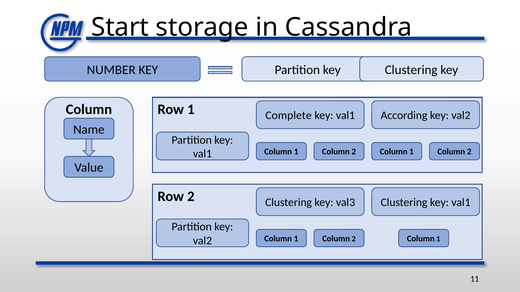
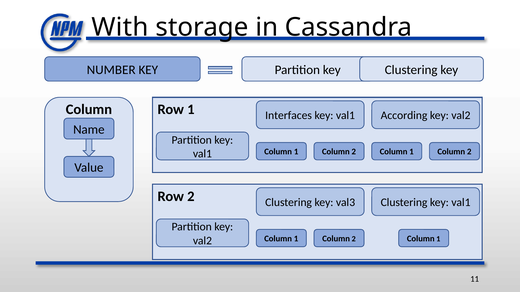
Start: Start -> With
Complete: Complete -> Interfaces
